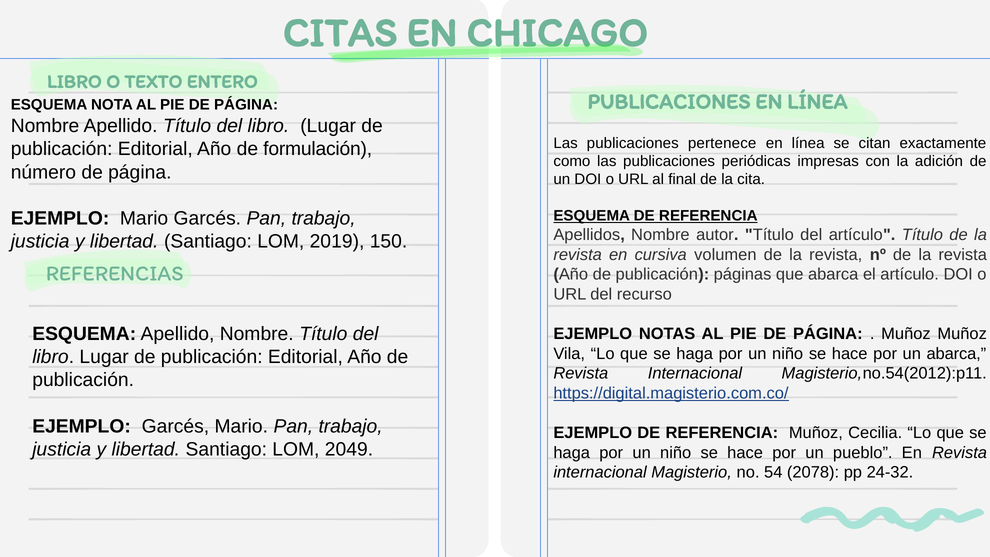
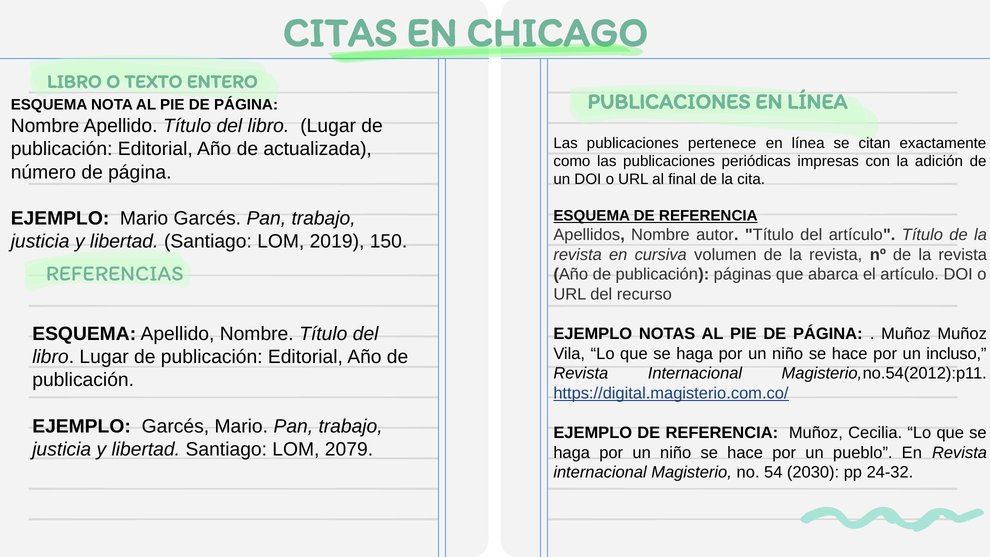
formulación: formulación -> actualizada
un abarca: abarca -> incluso
2049: 2049 -> 2079
2078: 2078 -> 2030
